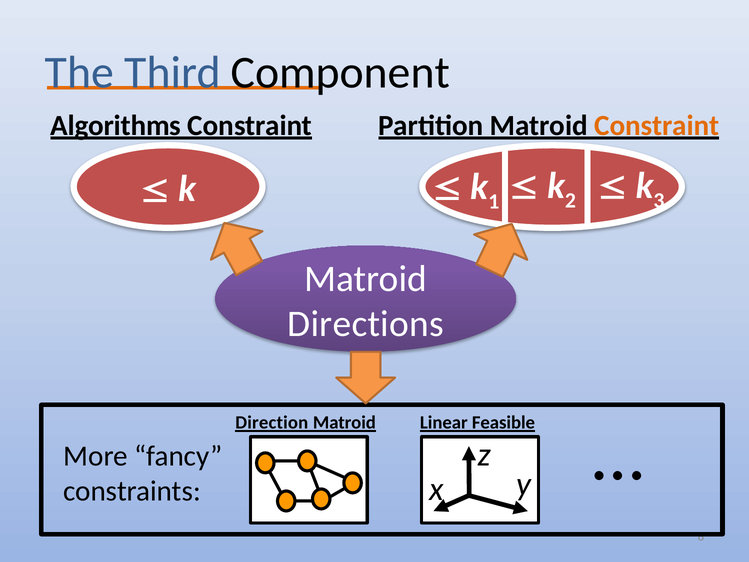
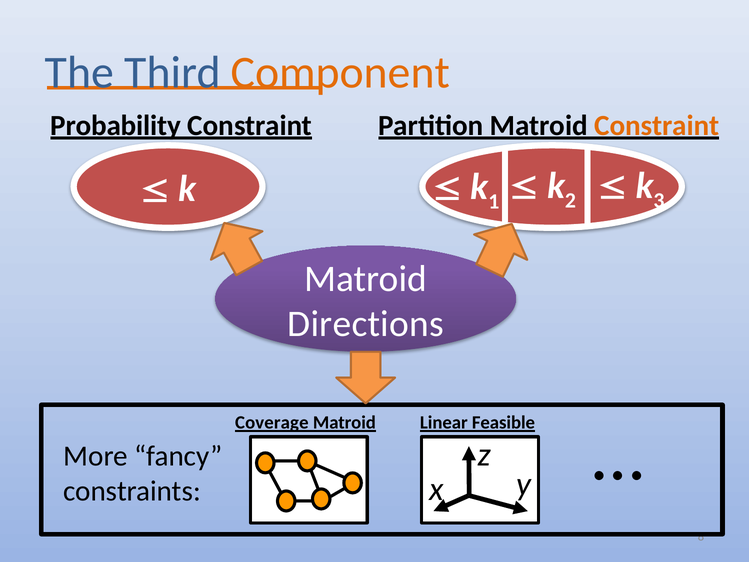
Component colour: black -> orange
Algorithms: Algorithms -> Probability
Direction: Direction -> Coverage
